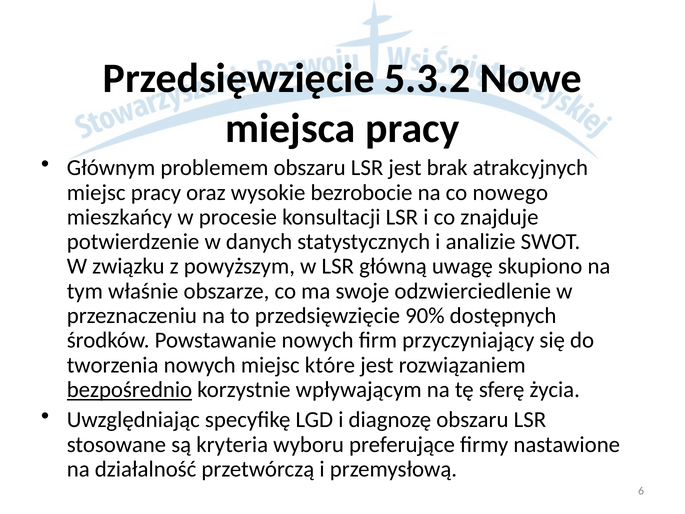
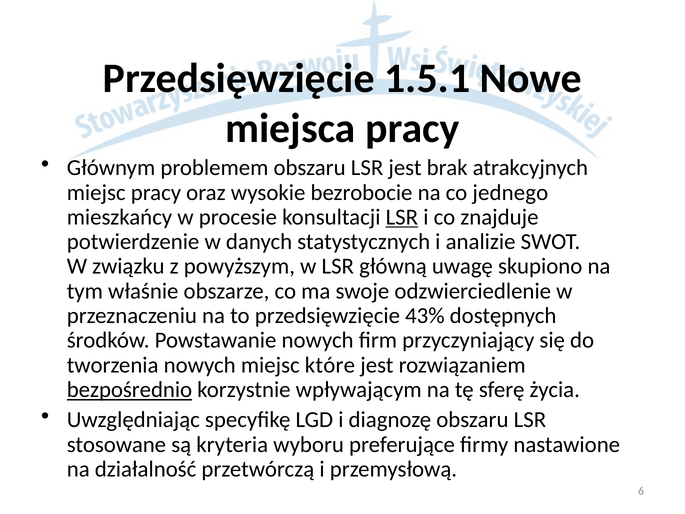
5.3.2: 5.3.2 -> 1.5.1
nowego: nowego -> jednego
LSR at (402, 217) underline: none -> present
90%: 90% -> 43%
